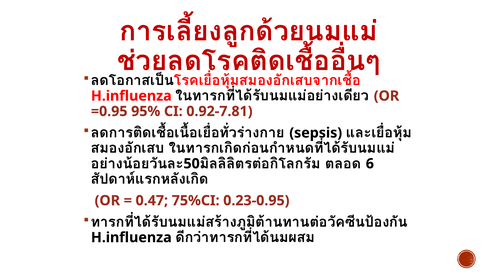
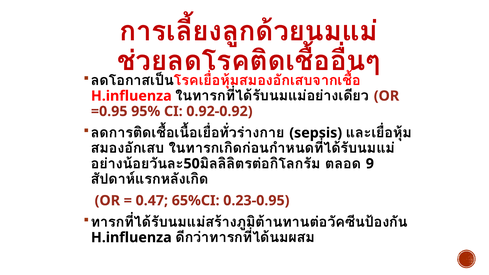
0.92-7.81: 0.92-7.81 -> 0.92-0.92
6: 6 -> 9
75%CI: 75%CI -> 65%CI
